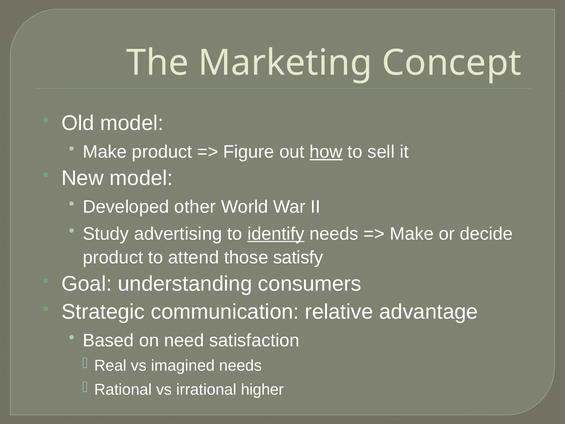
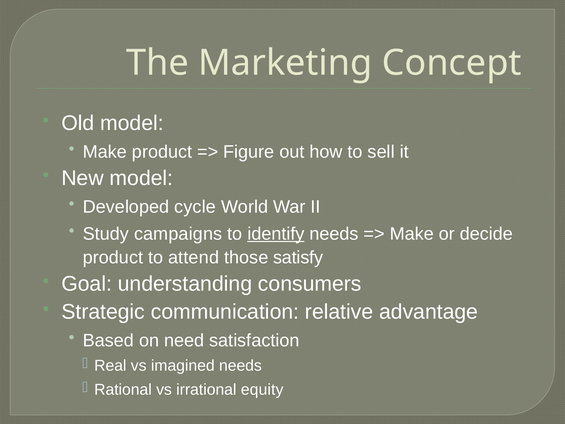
how underline: present -> none
other: other -> cycle
advertising: advertising -> campaigns
higher: higher -> equity
